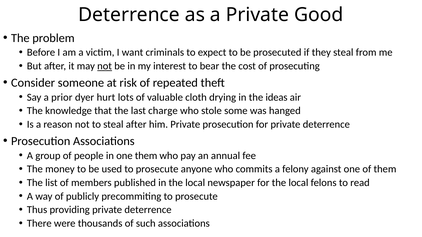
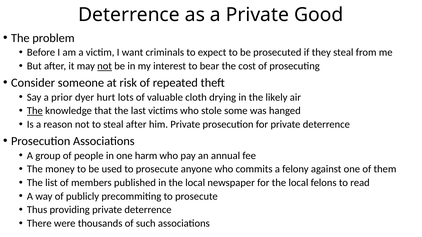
ideas: ideas -> likely
The at (35, 111) underline: none -> present
charge: charge -> victims
one them: them -> harm
